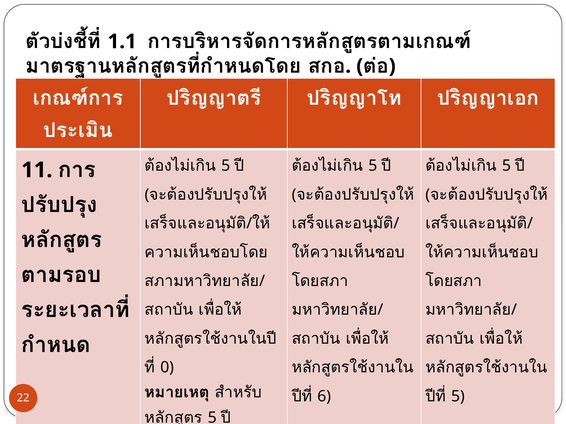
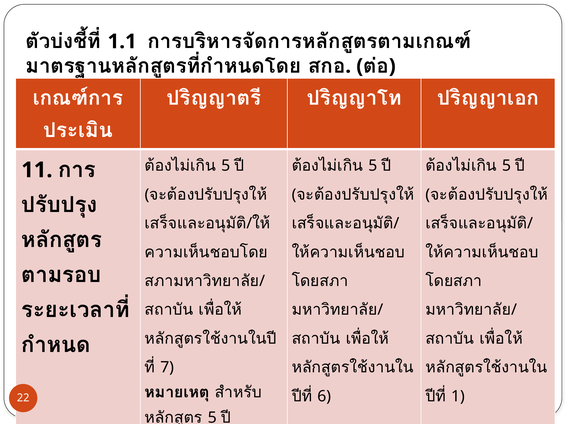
0 at (167, 368): 0 -> 7
5 at (458, 397): 5 -> 1
